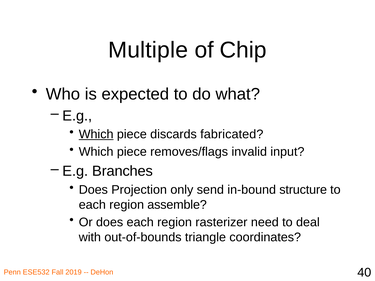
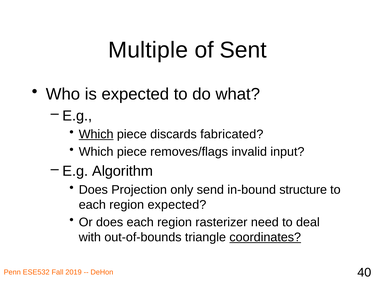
Chip: Chip -> Sent
Branches: Branches -> Algorithm
region assemble: assemble -> expected
coordinates underline: none -> present
